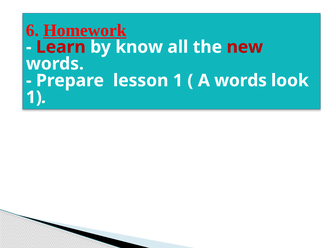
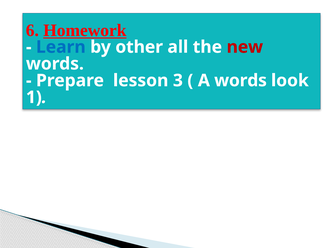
Learn colour: red -> blue
know: know -> other
lesson 1: 1 -> 3
